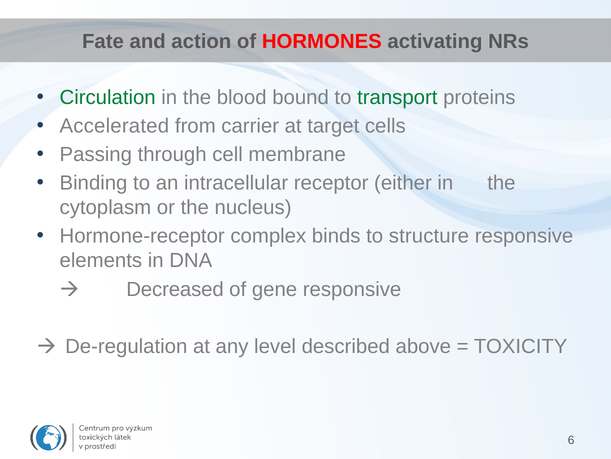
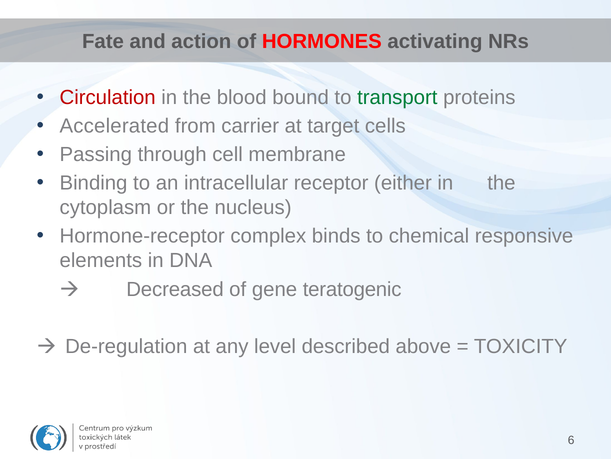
Circulation colour: green -> red
structure: structure -> chemical
gene responsive: responsive -> teratogenic
